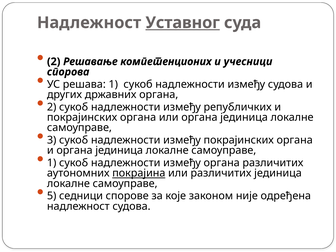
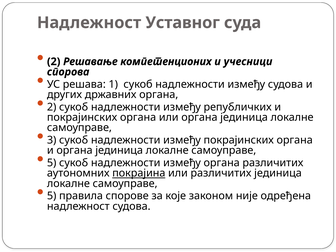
Уставног underline: present -> none
1 at (52, 163): 1 -> 5
седници: седници -> правила
